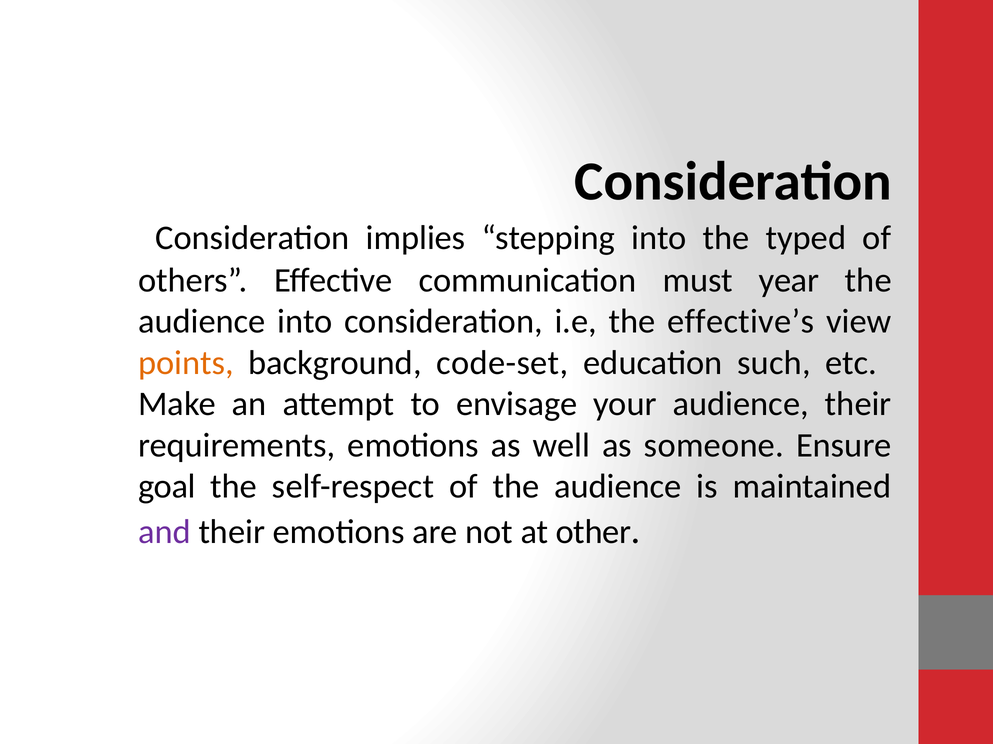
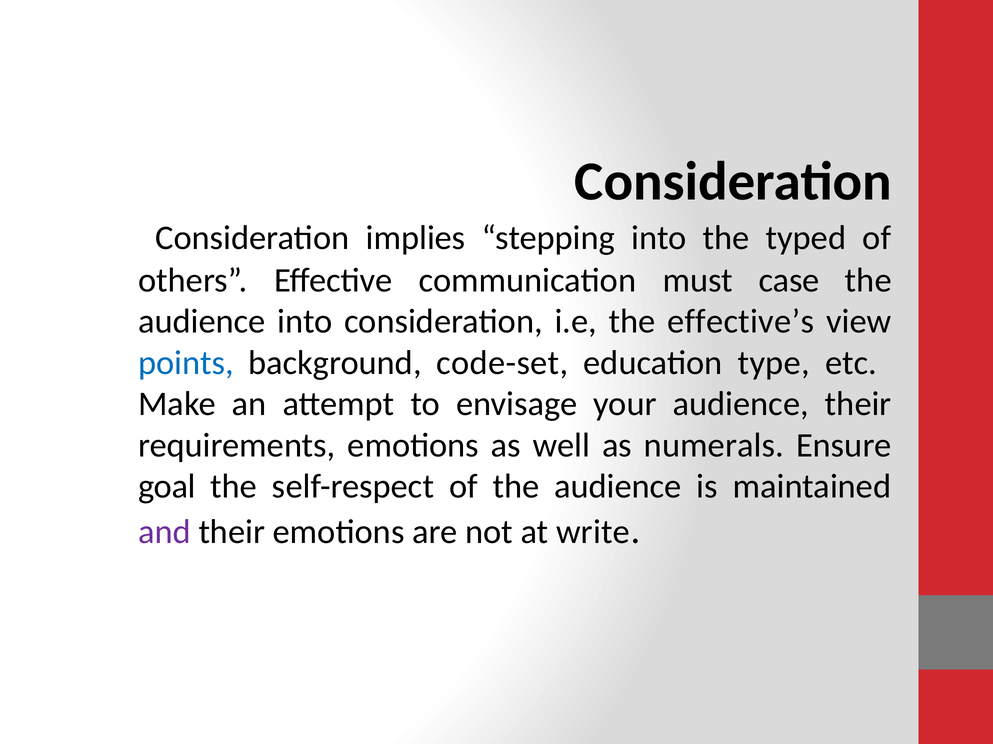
year: year -> case
points colour: orange -> blue
such: such -> type
someone: someone -> numerals
other: other -> write
